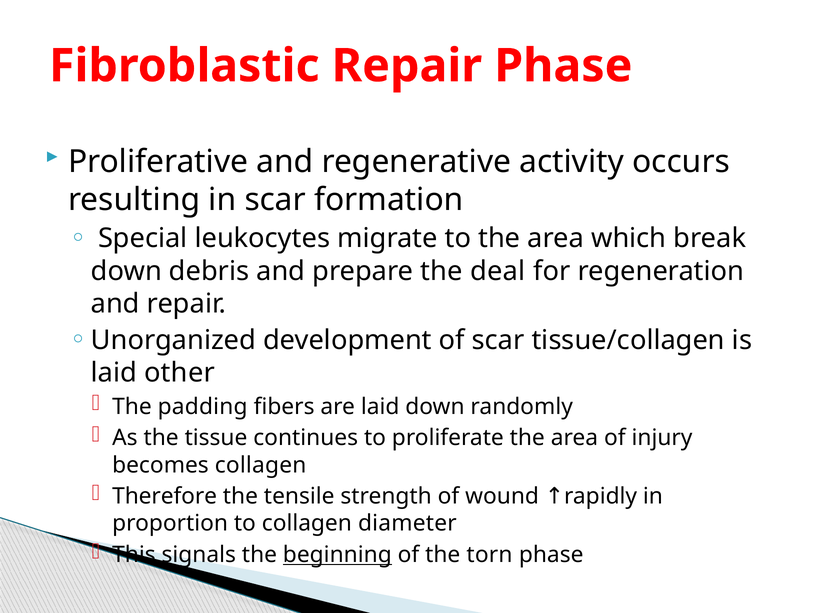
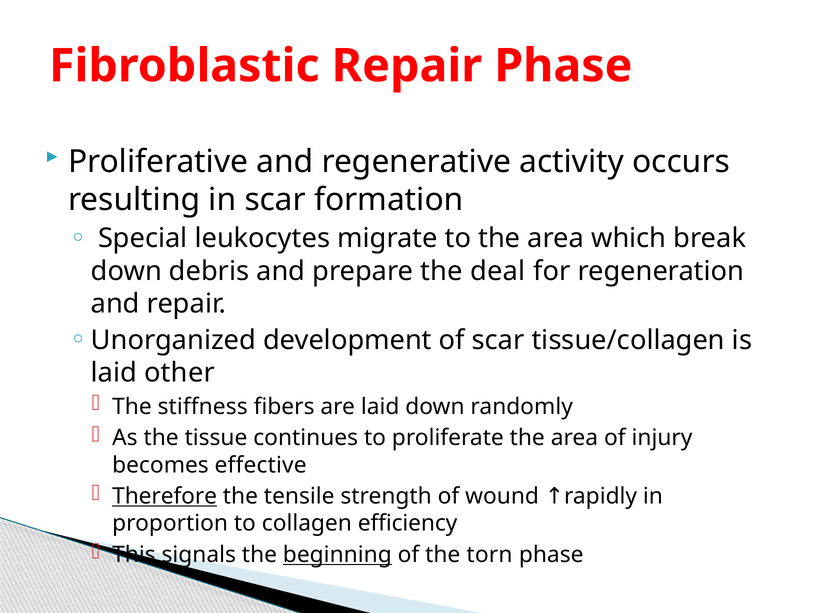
padding: padding -> stiffness
becomes collagen: collagen -> effective
Therefore underline: none -> present
diameter: diameter -> efficiency
